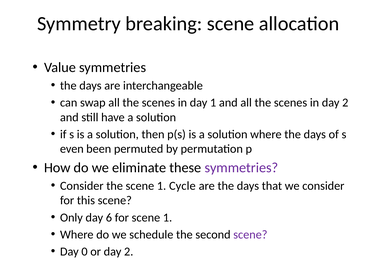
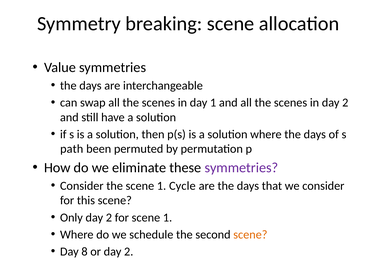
even: even -> path
Only day 6: 6 -> 2
scene at (250, 235) colour: purple -> orange
0: 0 -> 8
